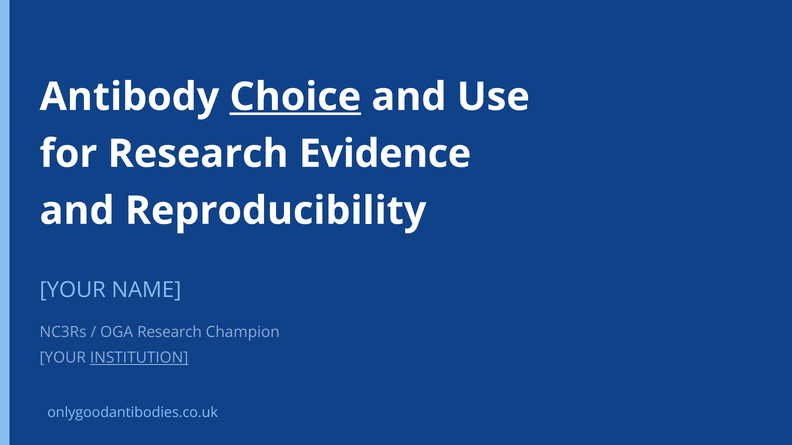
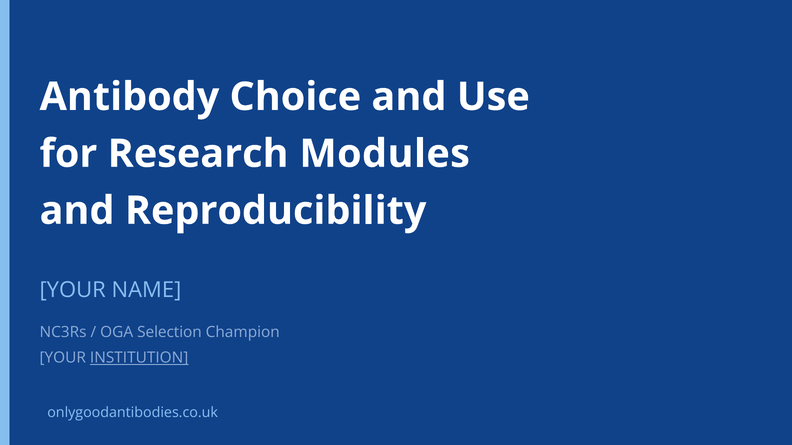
Choice underline: present -> none
Evidence: Evidence -> Modules
OGA Research: Research -> Selection
